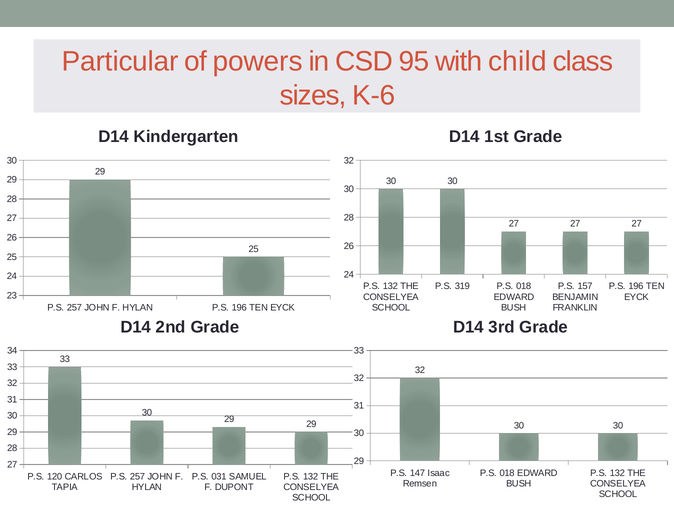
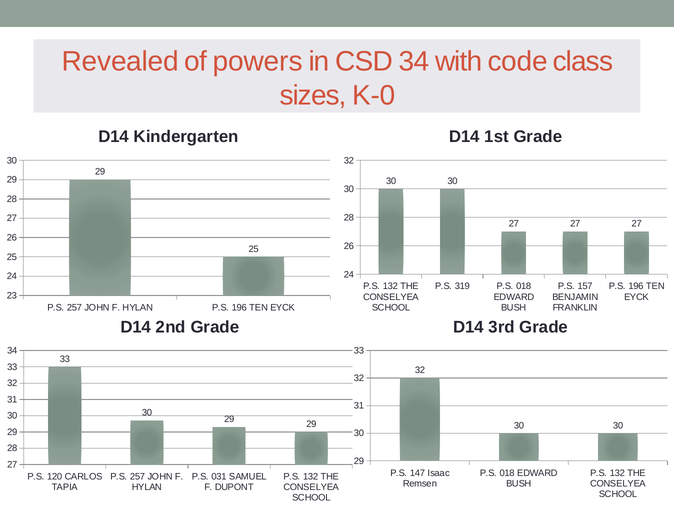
Particular: Particular -> Revealed
CSD 95: 95 -> 34
child: child -> code
K-6: K-6 -> K-0
